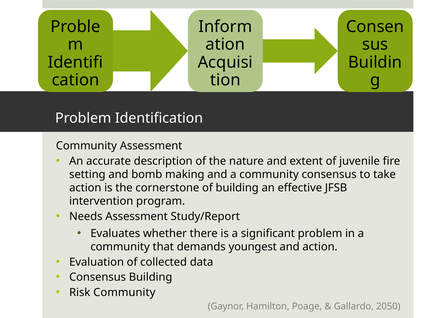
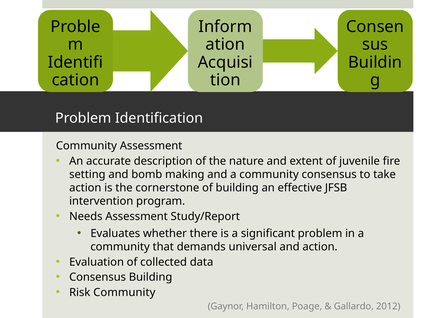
youngest: youngest -> universal
2050: 2050 -> 2012
